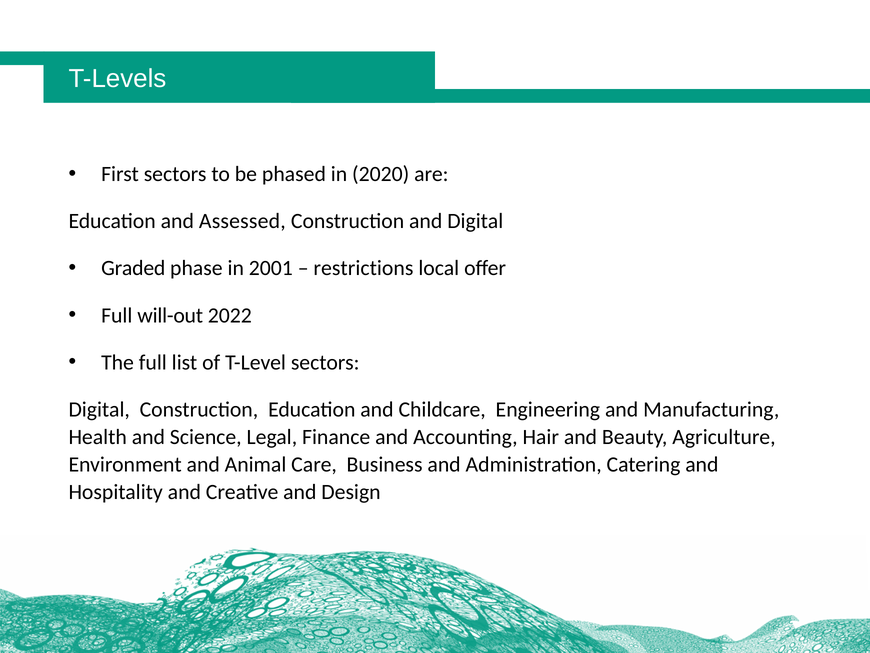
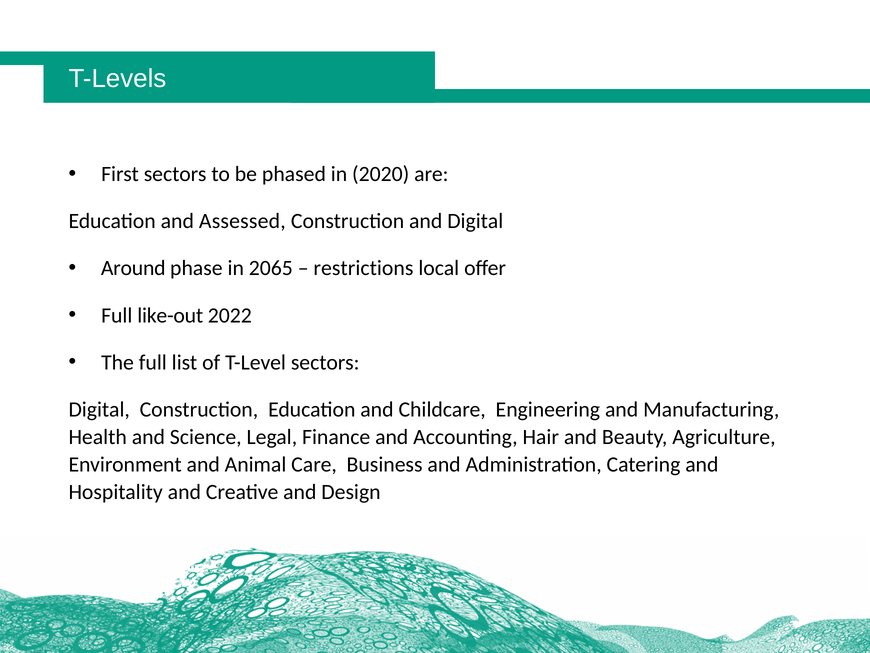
Graded: Graded -> Around
2001: 2001 -> 2065
will-out: will-out -> like-out
